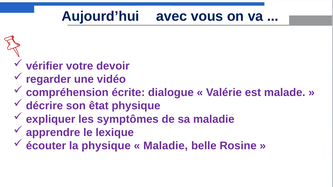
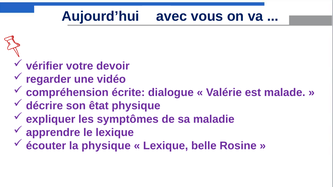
Maladie at (166, 146): Maladie -> Lexique
